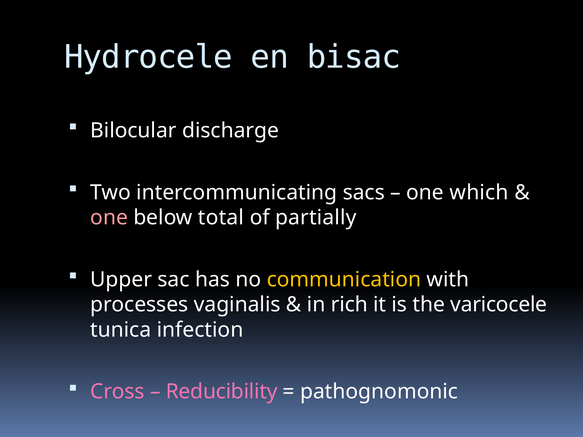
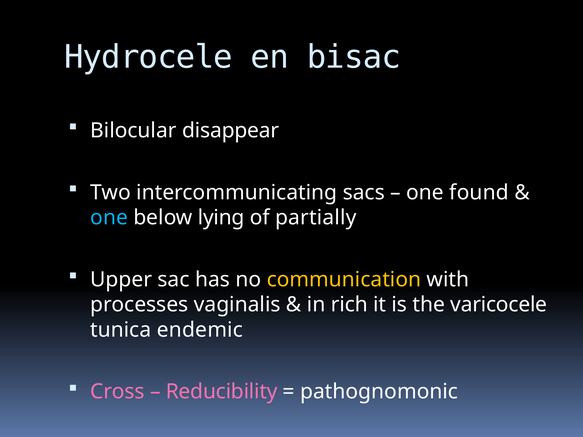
discharge: discharge -> disappear
which: which -> found
one at (109, 218) colour: pink -> light blue
total: total -> lying
infection: infection -> endemic
